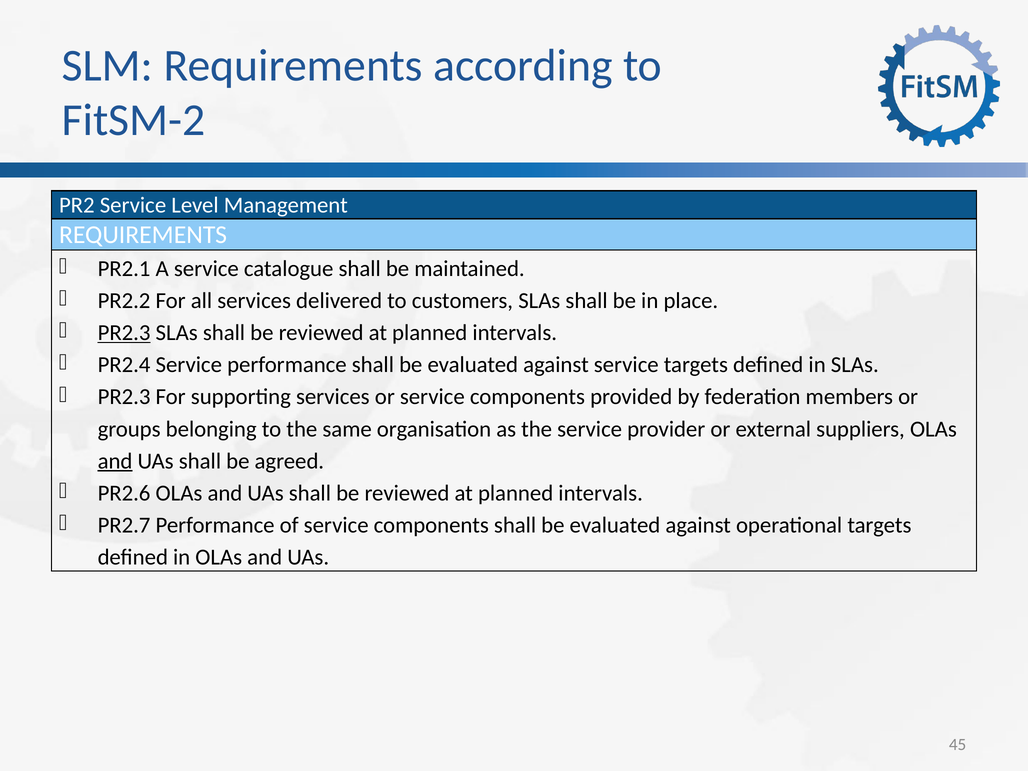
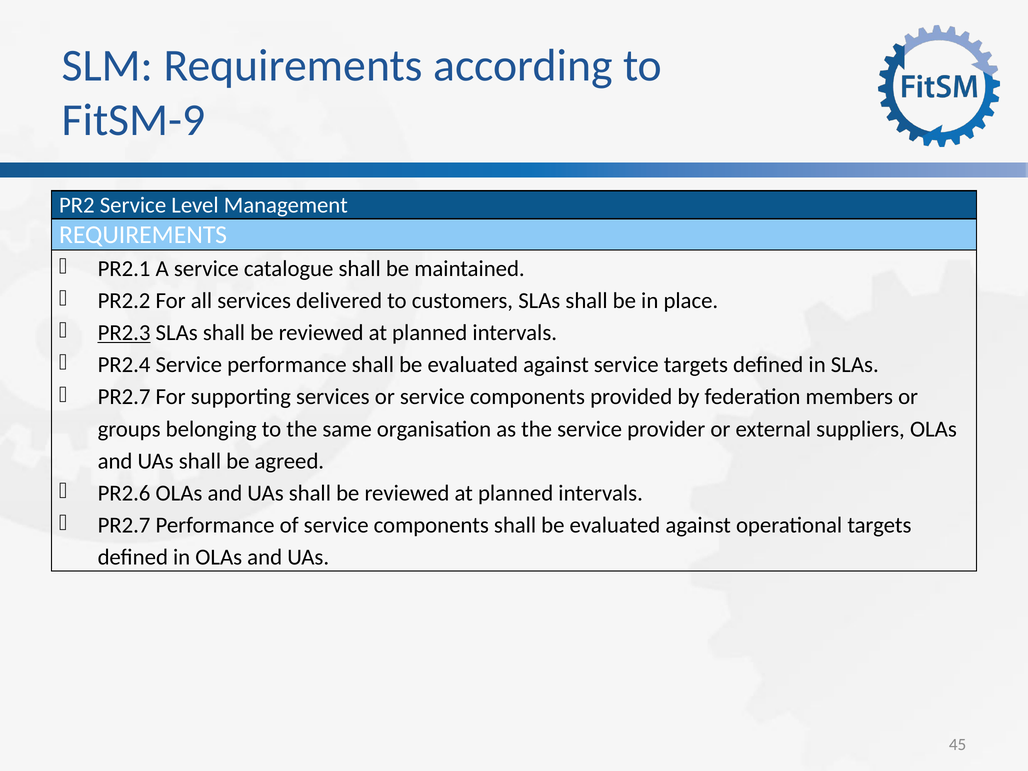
FitSM-2: FitSM-2 -> FitSM-9
PR2.3 at (124, 397): PR2.3 -> PR2.7
and at (115, 461) underline: present -> none
